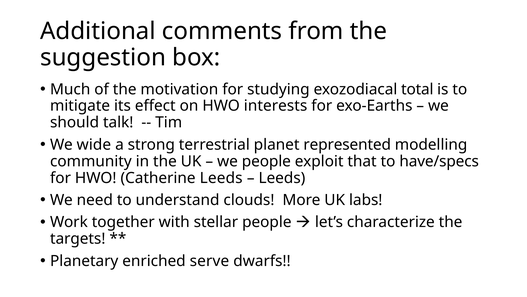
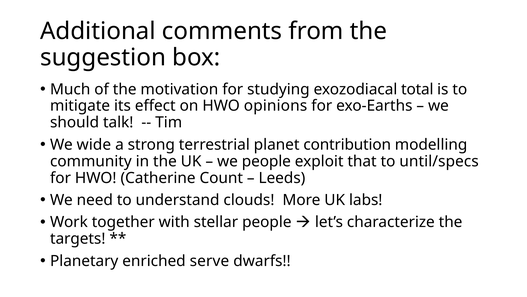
interests: interests -> opinions
represented: represented -> contribution
have/specs: have/specs -> until/specs
Catherine Leeds: Leeds -> Count
